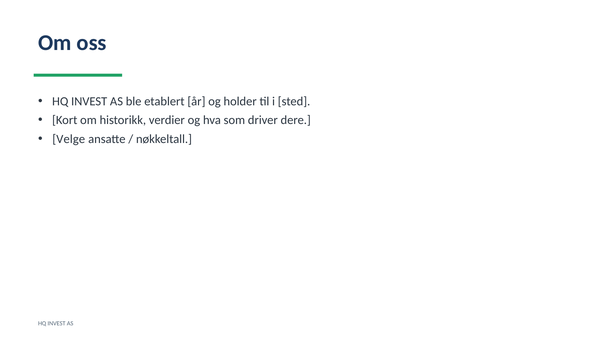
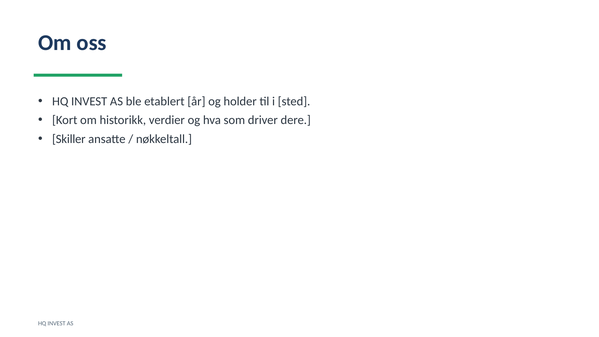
Velge: Velge -> Skiller
